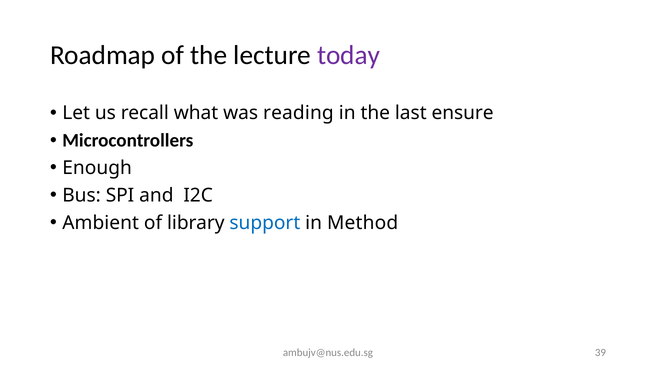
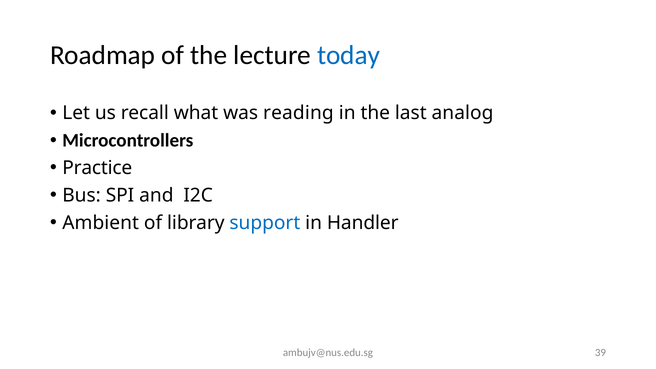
today colour: purple -> blue
ensure: ensure -> analog
Enough: Enough -> Practice
Method: Method -> Handler
